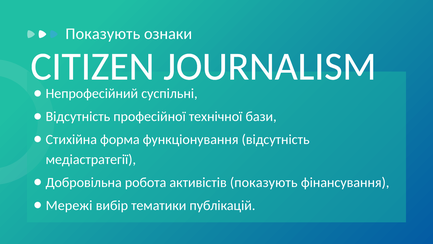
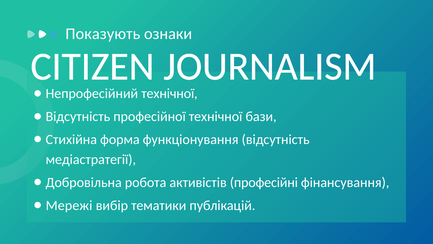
Непрофесійний суспільні: суспільні -> технічної
активістів показують: показують -> професійні
